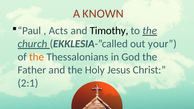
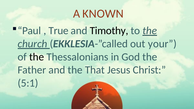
Acts: Acts -> True
the at (37, 57) colour: orange -> black
Holy: Holy -> That
2:1: 2:1 -> 5:1
